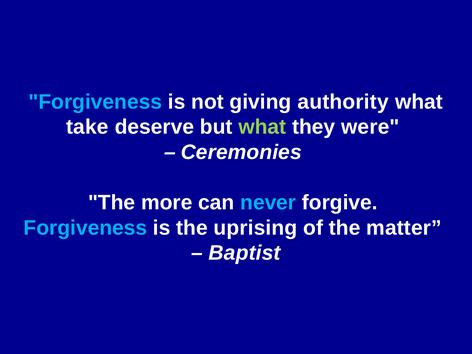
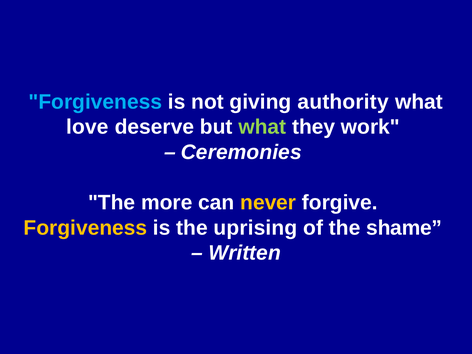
take: take -> love
were: were -> work
never colour: light blue -> yellow
Forgiveness at (85, 228) colour: light blue -> yellow
matter: matter -> shame
Baptist: Baptist -> Written
